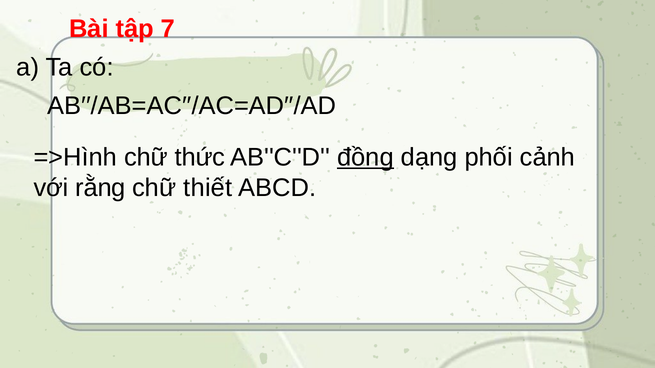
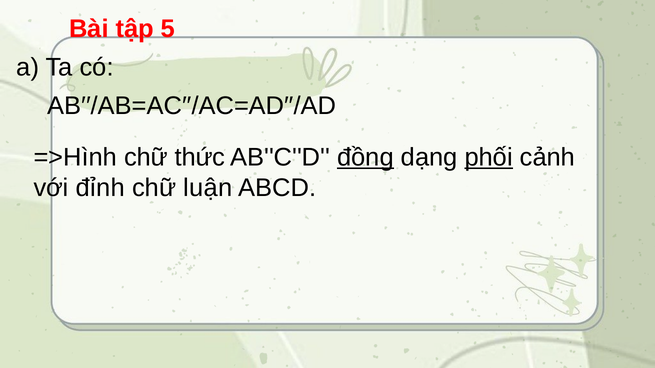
7: 7 -> 5
phối underline: none -> present
rằng: rằng -> đỉnh
thiết: thiết -> luận
